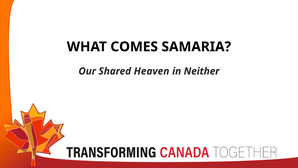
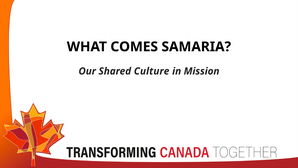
Heaven: Heaven -> Culture
Neither: Neither -> Mission
